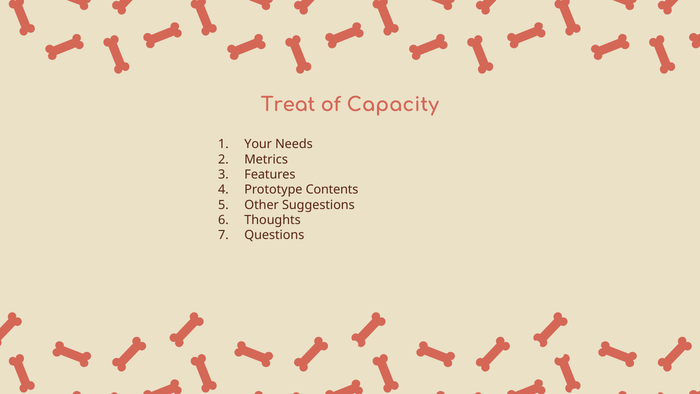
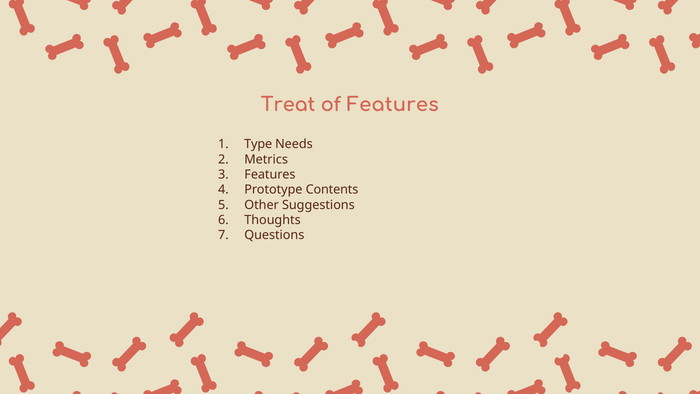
of Capacity: Capacity -> Features
Your: Your -> Type
